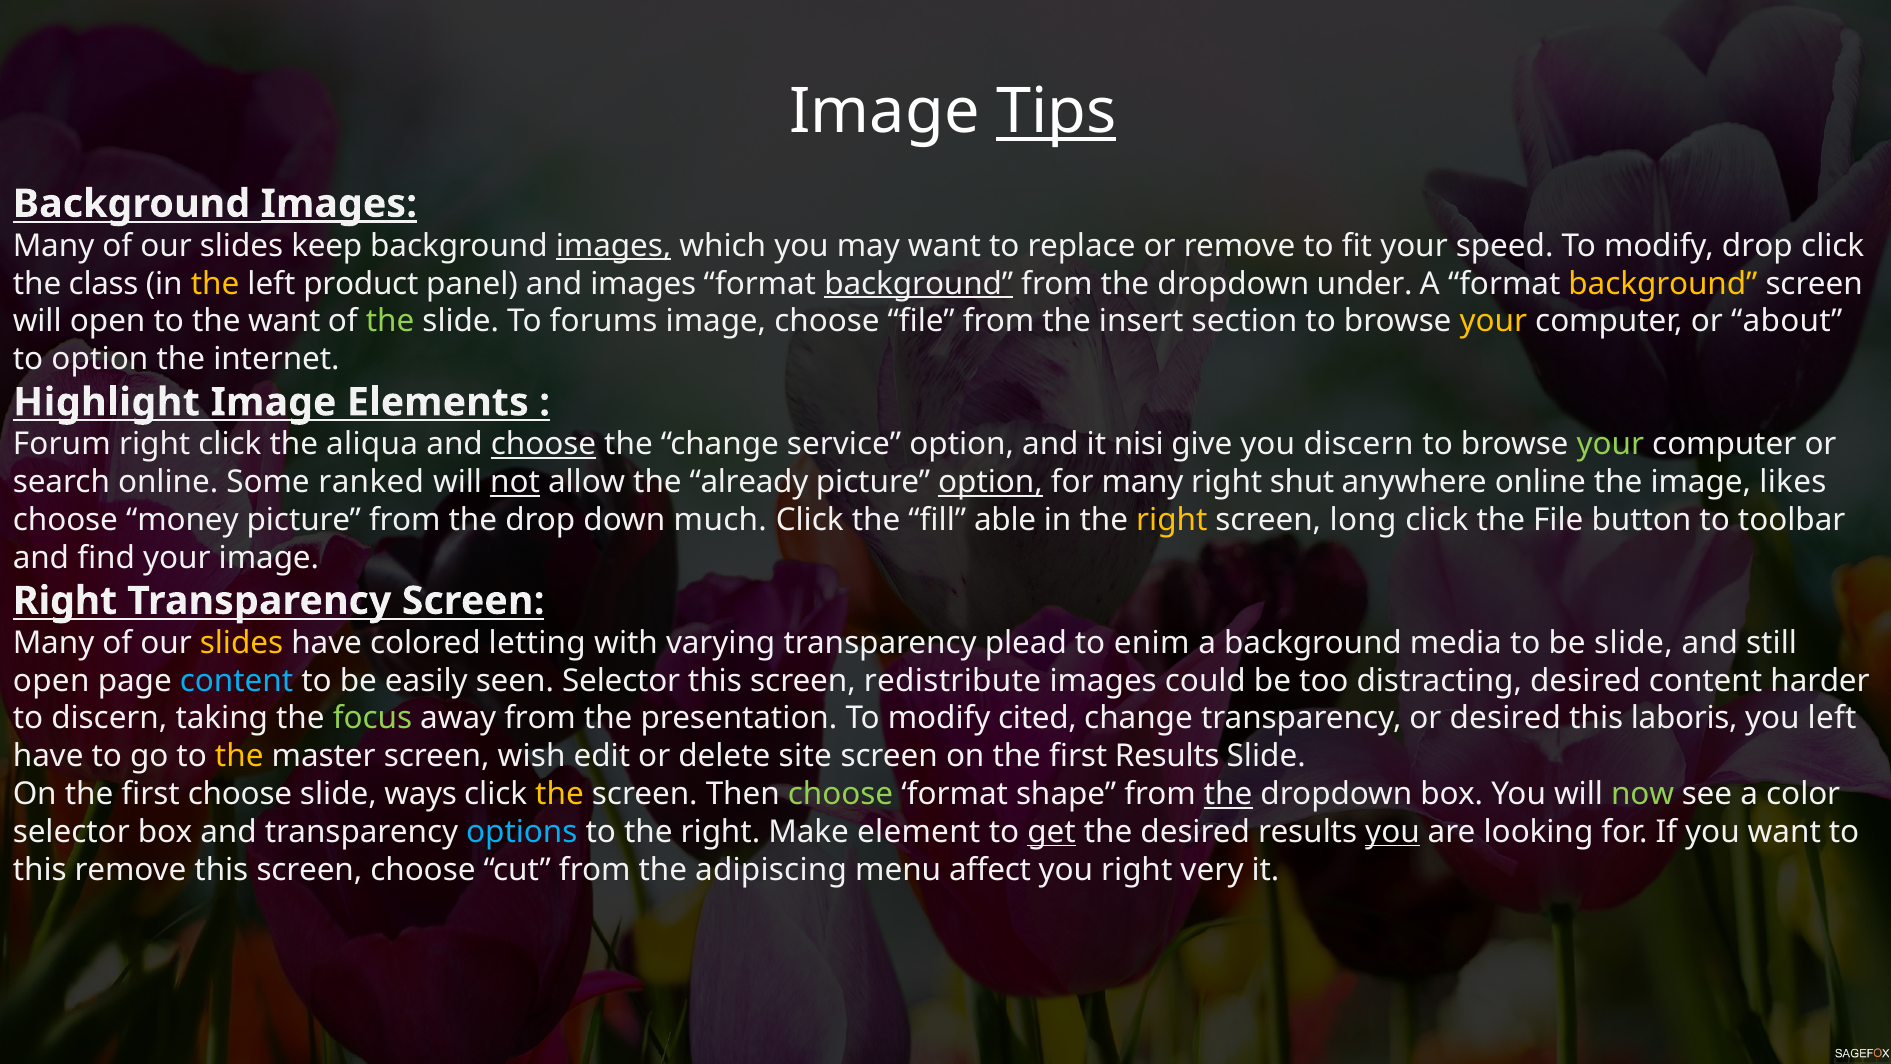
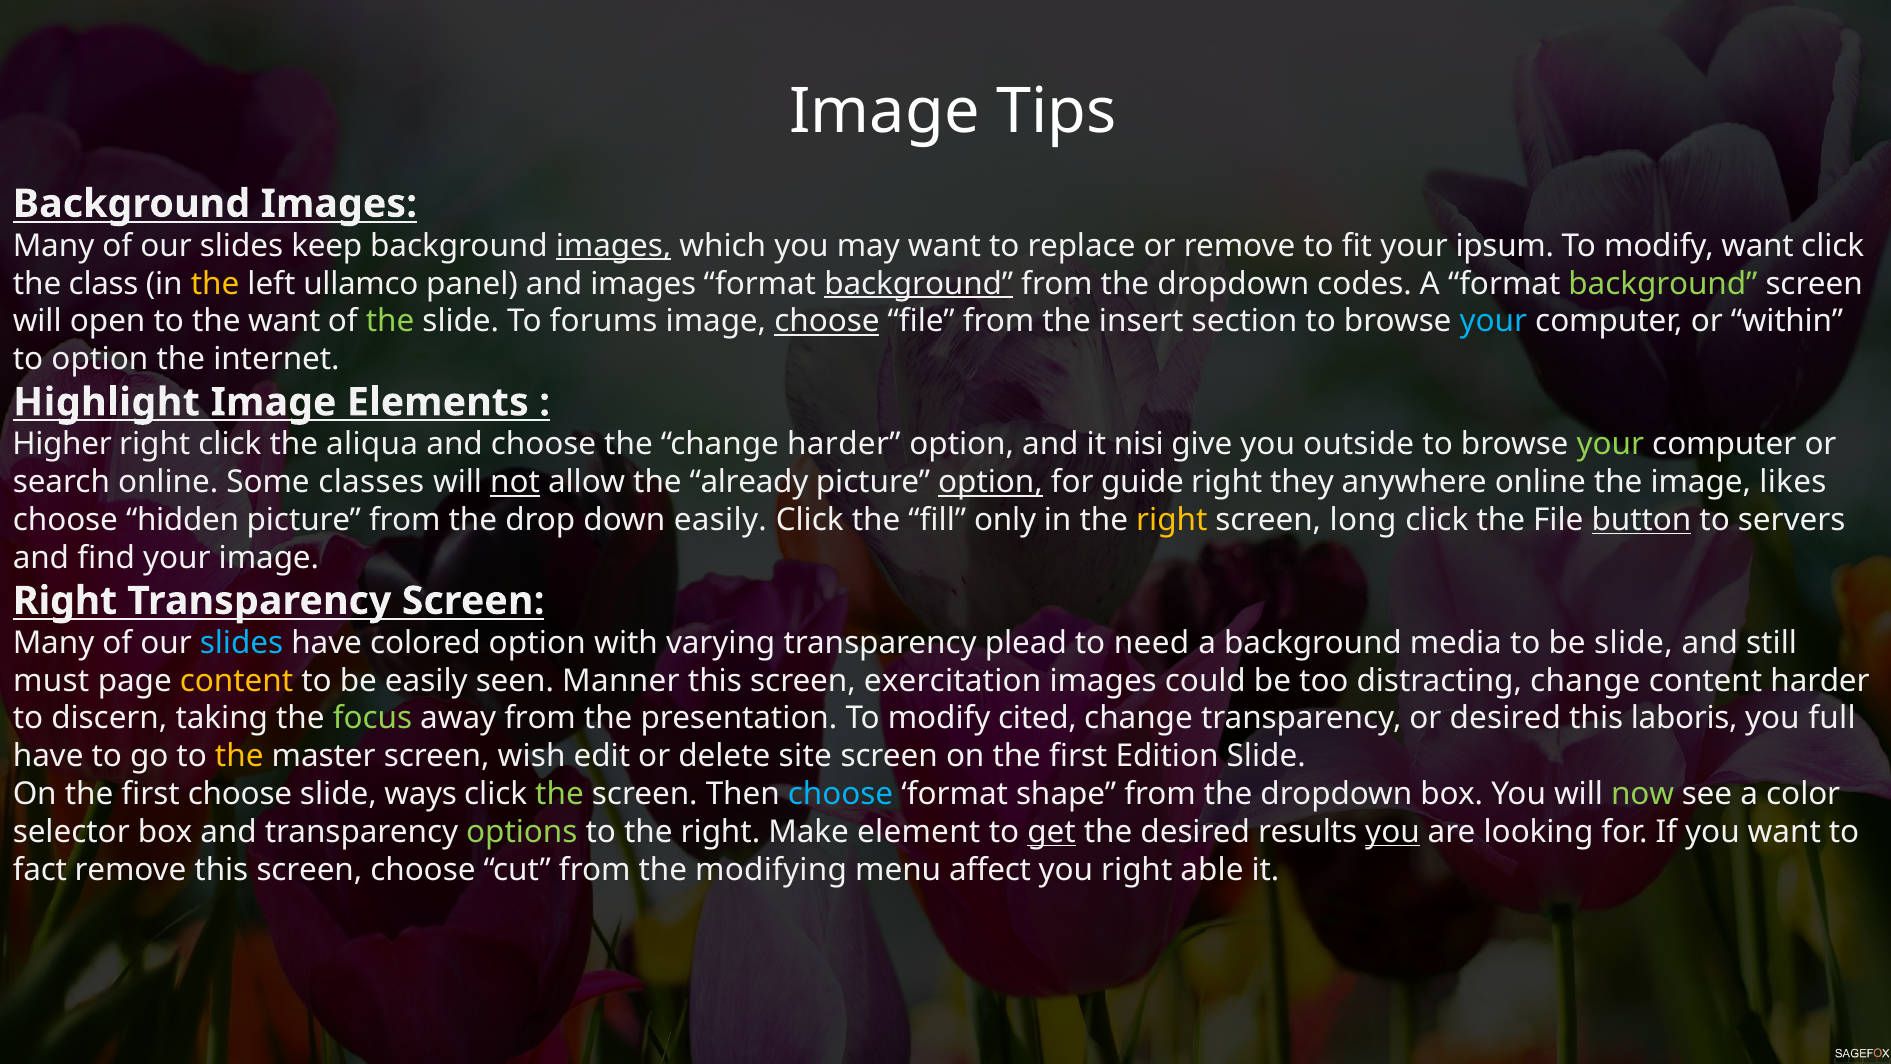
Tips underline: present -> none
Images at (339, 204) underline: present -> none
speed: speed -> ipsum
modify drop: drop -> want
product: product -> ullamco
under: under -> codes
background at (1663, 284) colour: yellow -> light green
choose at (827, 321) underline: none -> present
your at (1493, 321) colour: yellow -> light blue
about: about -> within
Forum: Forum -> Higher
choose at (544, 444) underline: present -> none
change service: service -> harder
you discern: discern -> outside
ranked: ranked -> classes
for many: many -> guide
shut: shut -> they
money: money -> hidden
down much: much -> easily
able: able -> only
button underline: none -> present
toolbar: toolbar -> servers
slides at (241, 643) colour: yellow -> light blue
colored letting: letting -> option
enim: enim -> need
open at (51, 681): open -> must
content at (237, 681) colour: light blue -> yellow
seen Selector: Selector -> Manner
redistribute: redistribute -> exercitation
distracting desired: desired -> change
you left: left -> full
first Results: Results -> Edition
the at (560, 794) colour: yellow -> light green
choose at (840, 794) colour: light green -> light blue
the at (1228, 794) underline: present -> none
options colour: light blue -> light green
this at (40, 870): this -> fact
adipiscing: adipiscing -> modifying
very: very -> able
